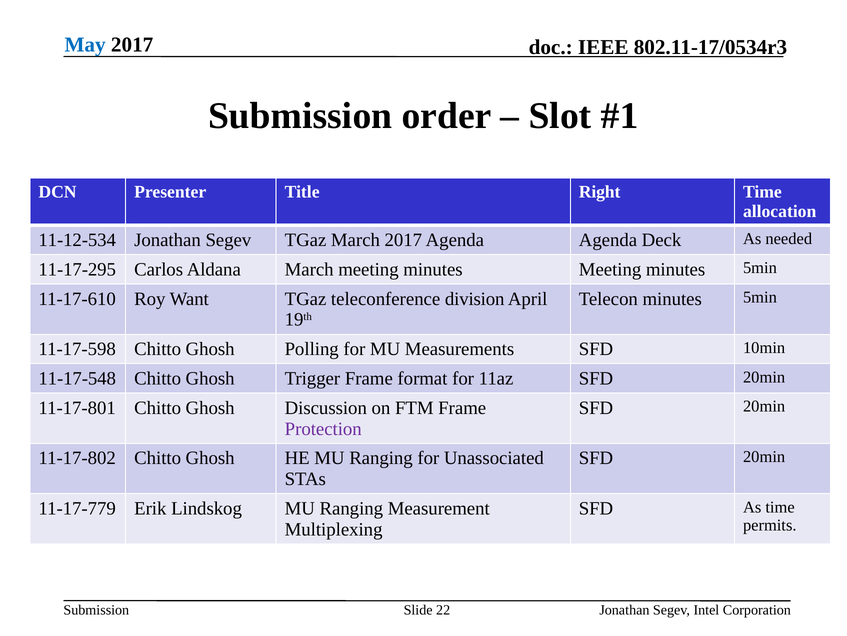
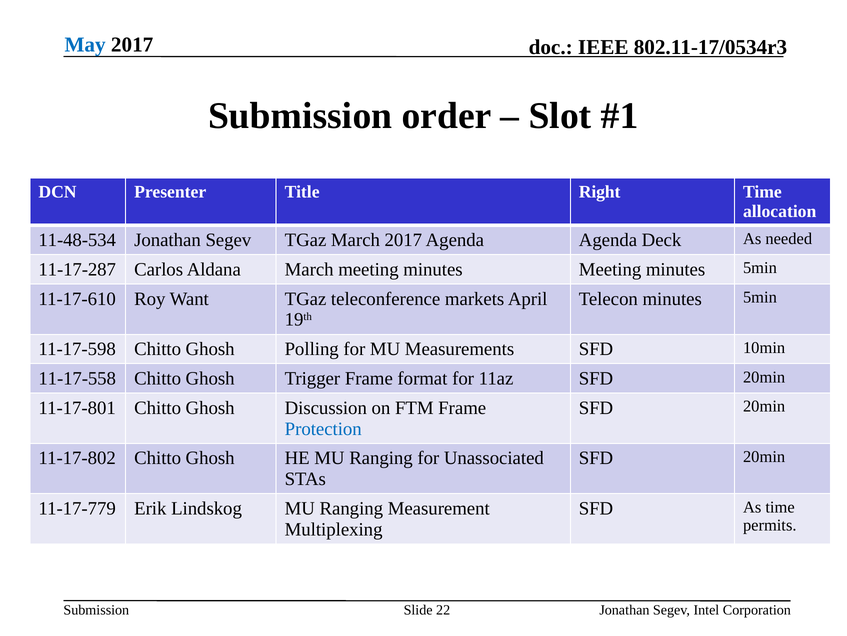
11-12-534: 11-12-534 -> 11-48-534
11-17-295: 11-17-295 -> 11-17-287
division: division -> markets
11-17-548: 11-17-548 -> 11-17-558
Protection colour: purple -> blue
